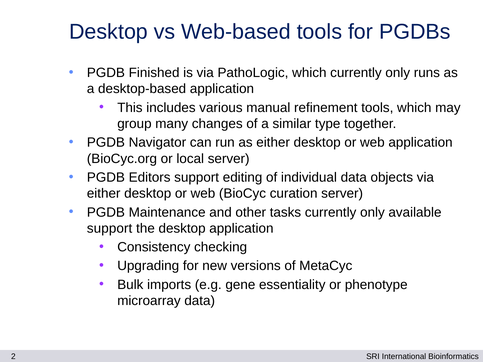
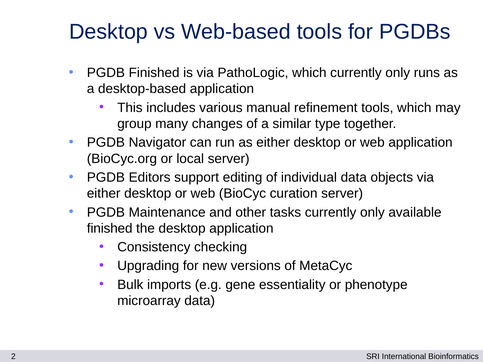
support at (110, 228): support -> finished
